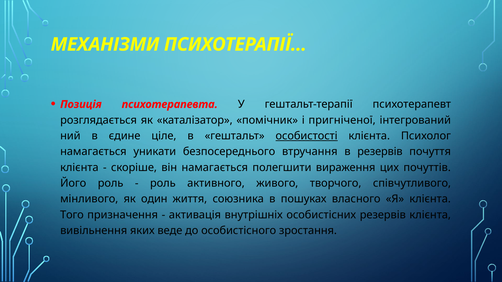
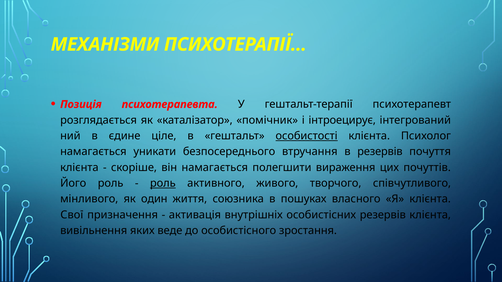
пригніченої: пригніченої -> інтроецирує
роль at (163, 183) underline: none -> present
Того: Того -> Свої
